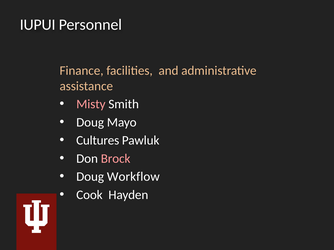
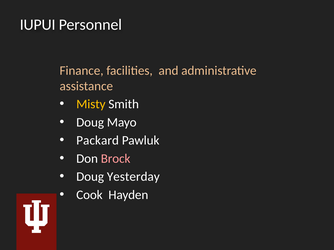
Misty colour: pink -> yellow
Cultures: Cultures -> Packard
Workflow: Workflow -> Yesterday
